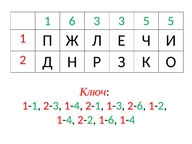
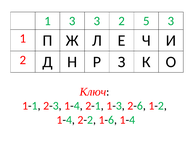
1 6: 6 -> 3
3 3: 3 -> 2
5 5: 5 -> 3
